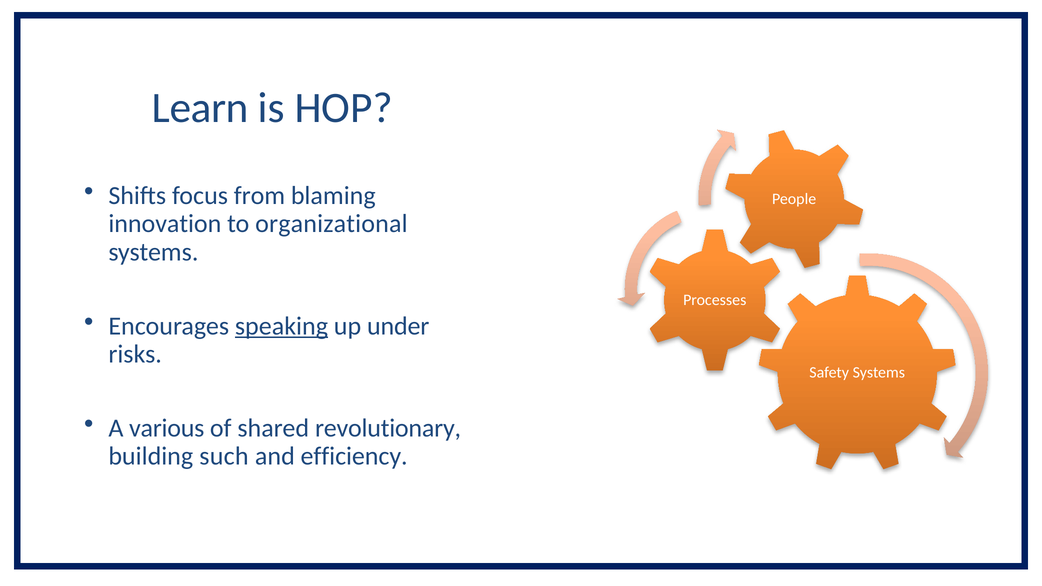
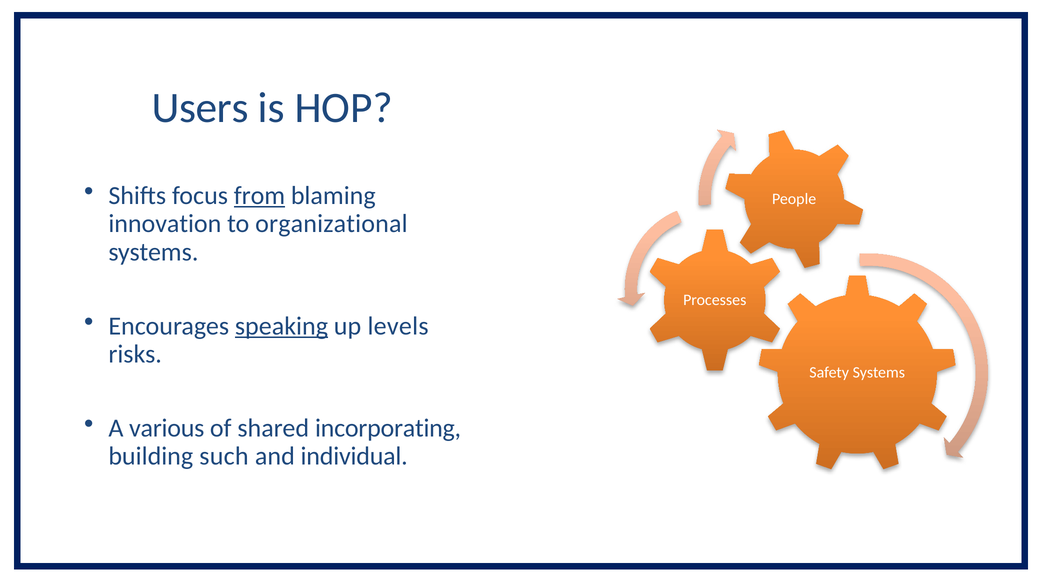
Learn: Learn -> Users
from underline: none -> present
under: under -> levels
revolutionary: revolutionary -> incorporating
efficiency: efficiency -> individual
